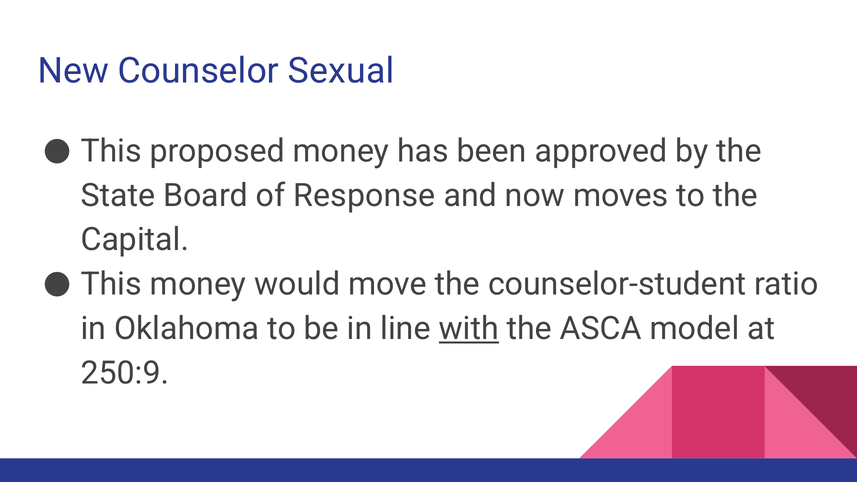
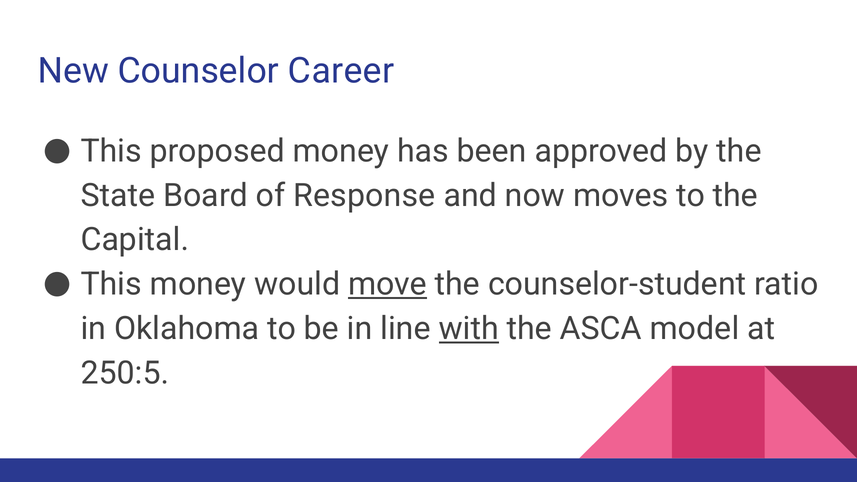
Sexual: Sexual -> Career
move underline: none -> present
250:9: 250:9 -> 250:5
